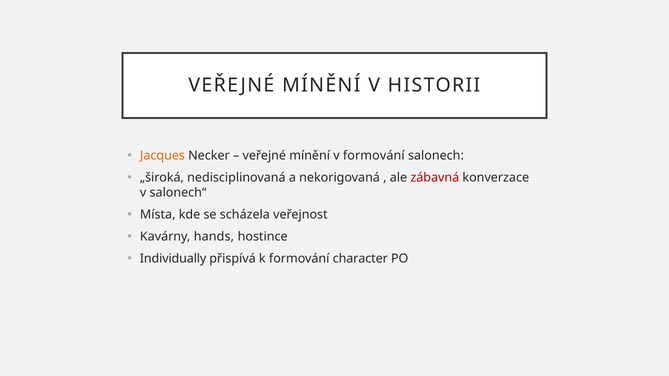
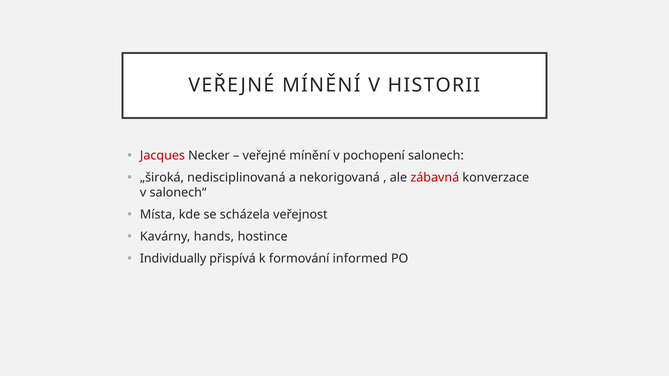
Jacques colour: orange -> red
v formování: formování -> pochopení
character: character -> informed
